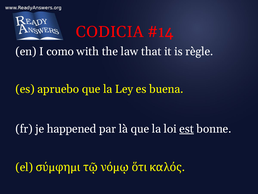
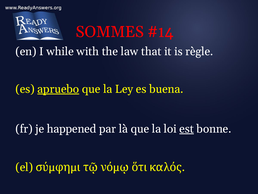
CODICIA: CODICIA -> SOMMES
como: como -> while
apruebo underline: none -> present
